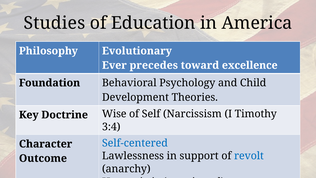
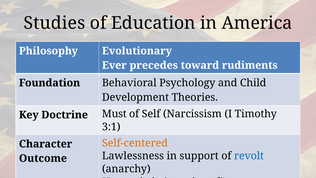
excellence: excellence -> rudiments
Wise: Wise -> Must
3:4: 3:4 -> 3:1
Self-centered colour: blue -> orange
